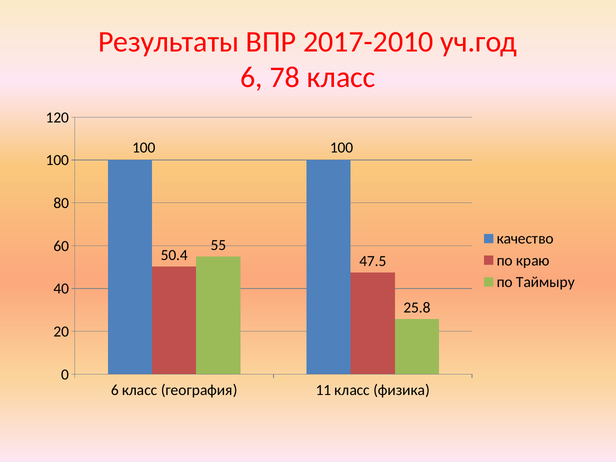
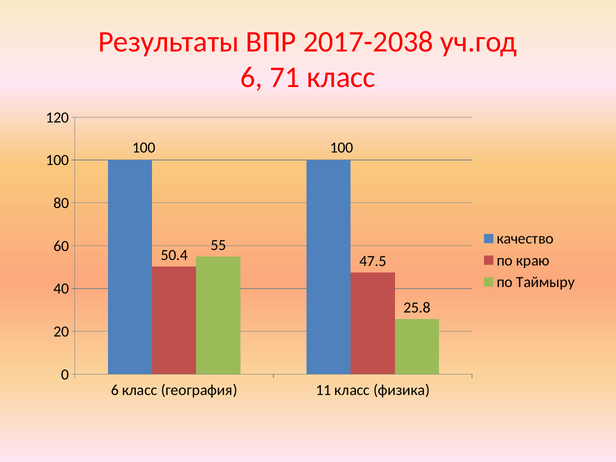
2017-2010: 2017-2010 -> 2017-2038
78: 78 -> 71
